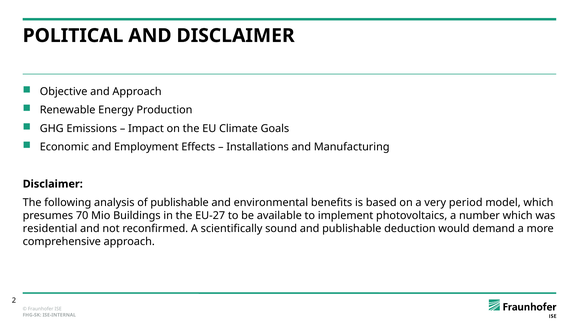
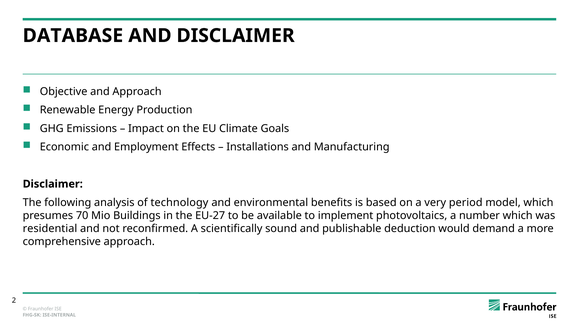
POLITICAL: POLITICAL -> DATABASE
of publishable: publishable -> technology
